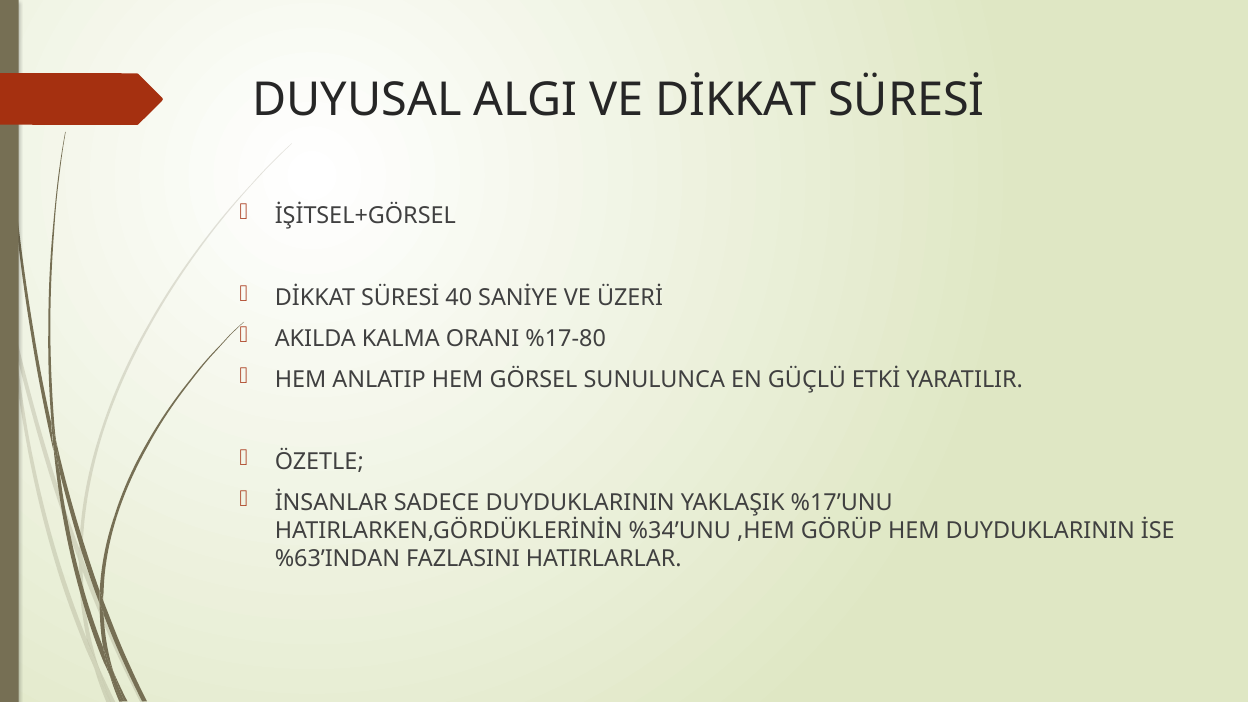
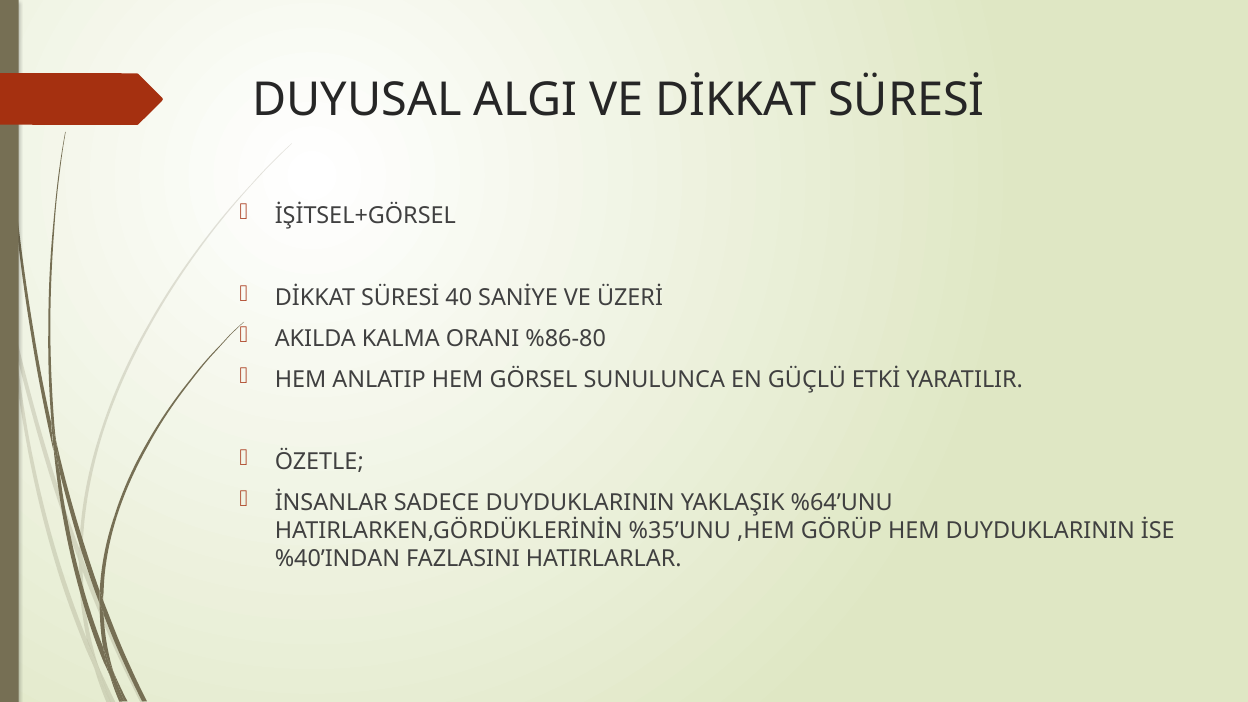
%17-80: %17-80 -> %86-80
%17’UNU: %17’UNU -> %64’UNU
%34’UNU: %34’UNU -> %35’UNU
%63’INDAN: %63’INDAN -> %40’INDAN
